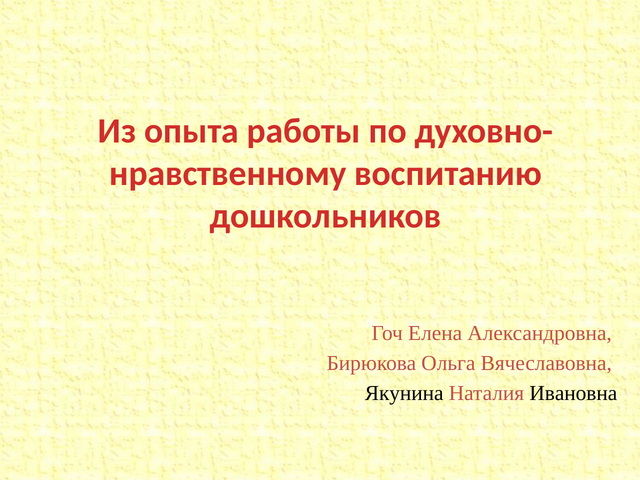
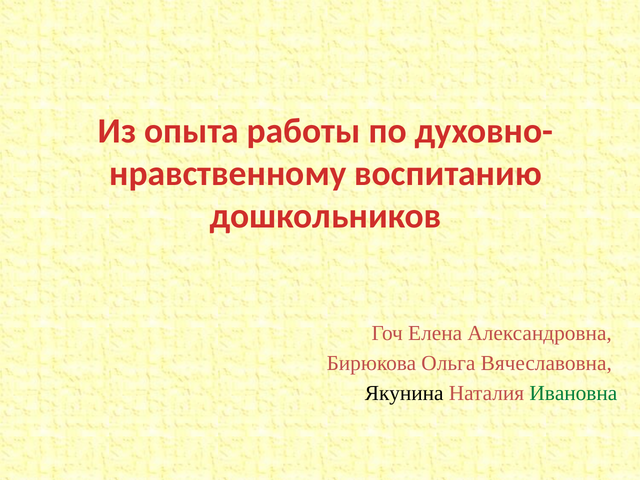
Ивановна colour: black -> green
